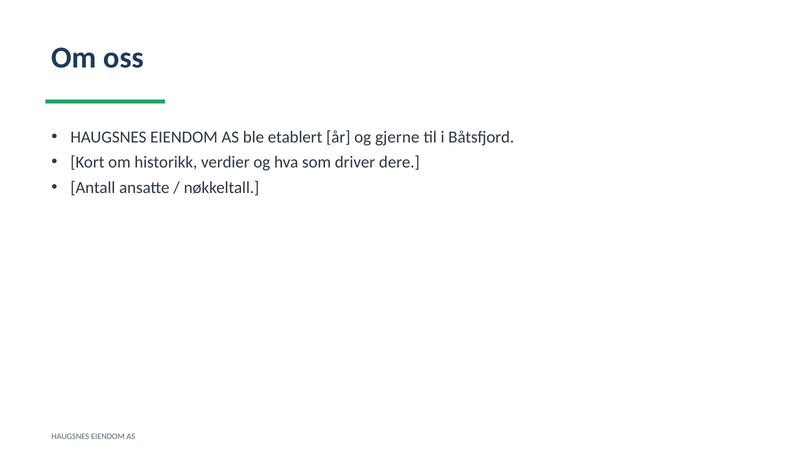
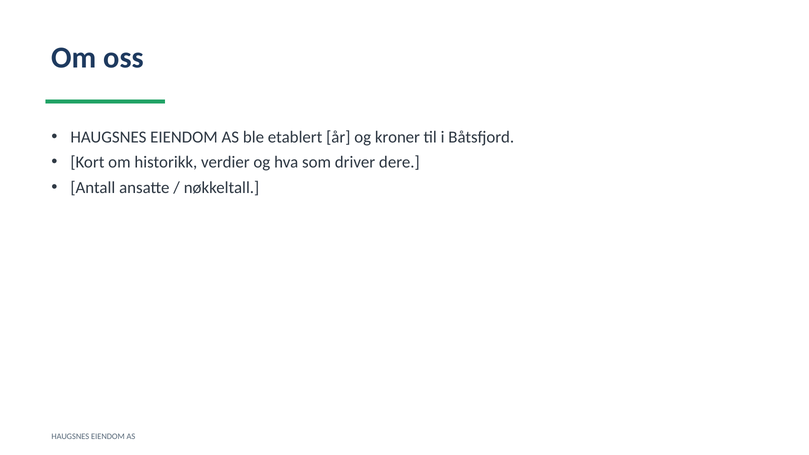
gjerne: gjerne -> kroner
